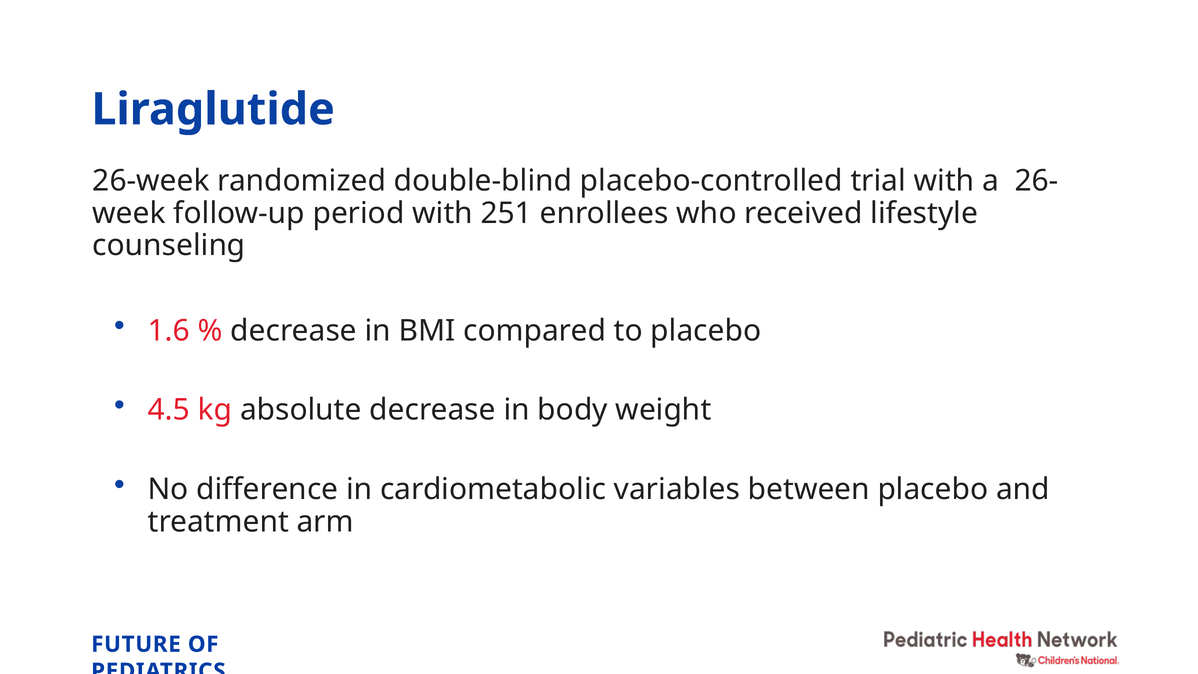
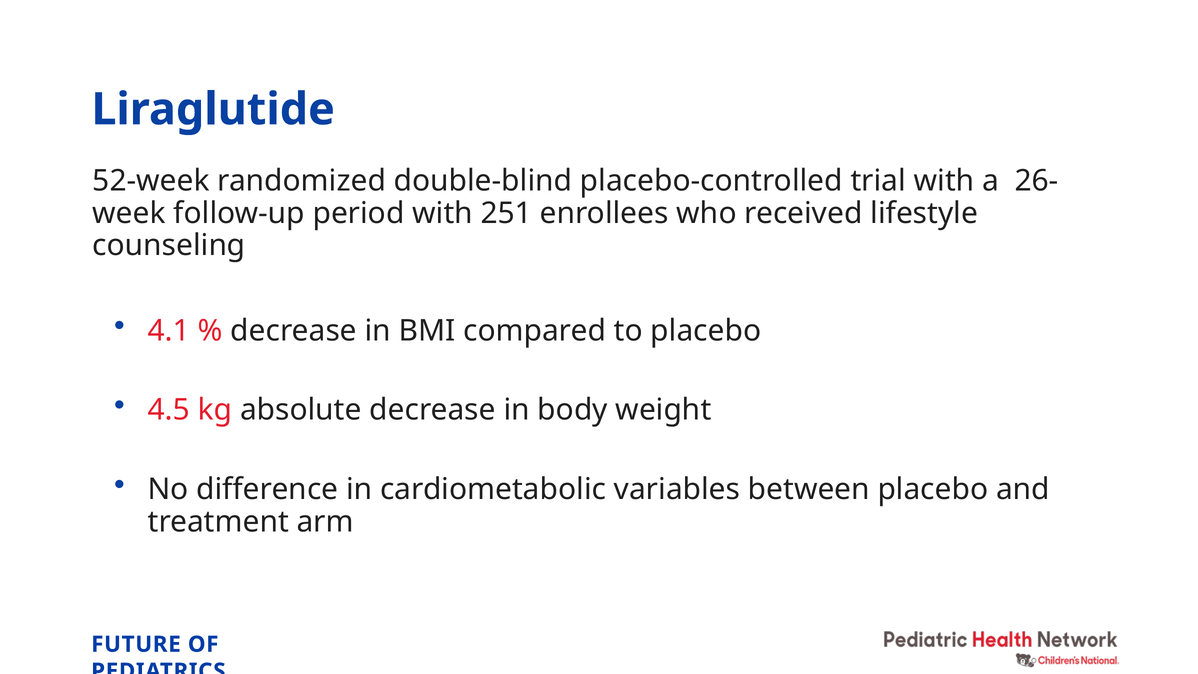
26-week: 26-week -> 52-week
1.6: 1.6 -> 4.1
